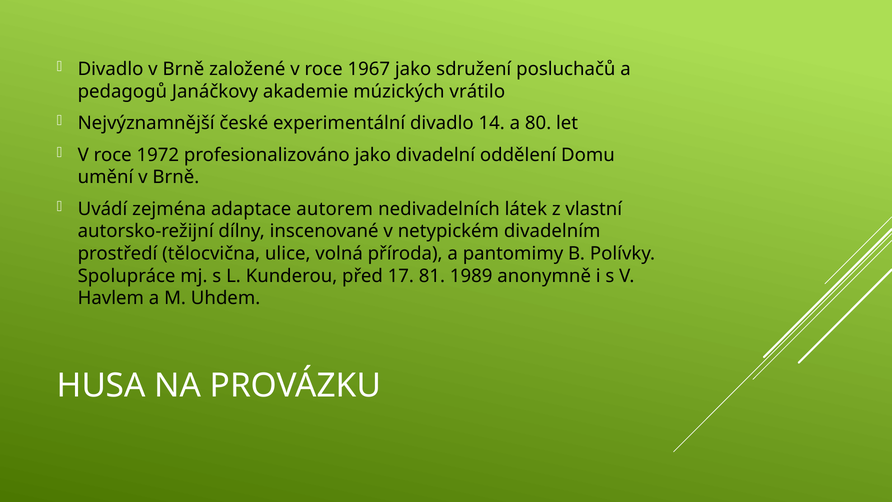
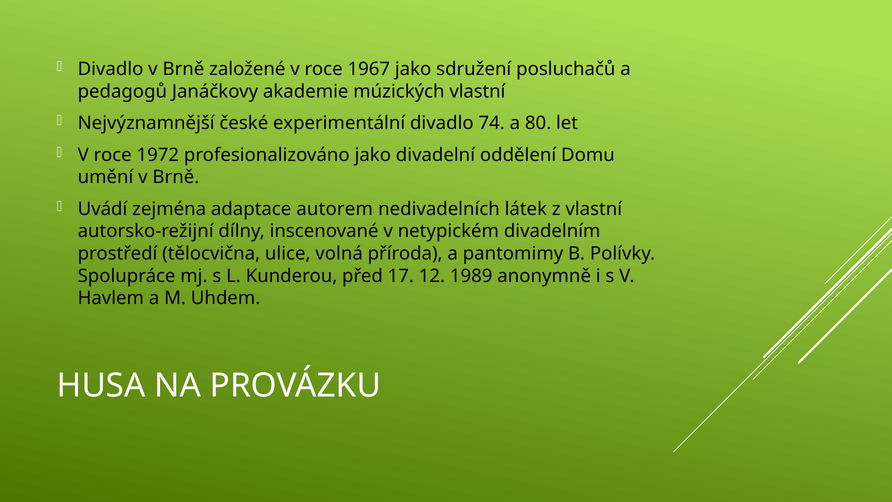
múzických vrátilo: vrátilo -> vlastní
14: 14 -> 74
81: 81 -> 12
